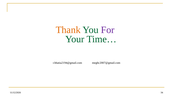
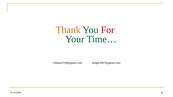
For colour: purple -> red
